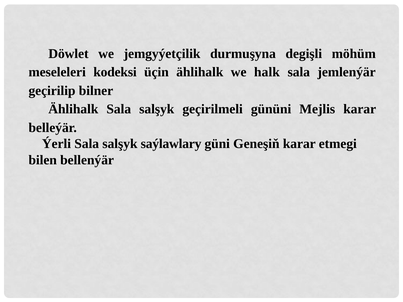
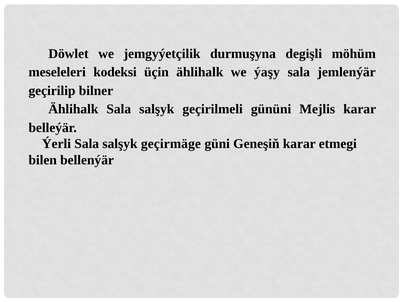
halk: halk -> ýaşy
saýlawlary: saýlawlary -> geçirmäge
